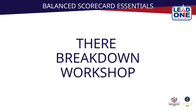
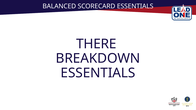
WORKSHOP at (98, 73): WORKSHOP -> ESSENTIALS
